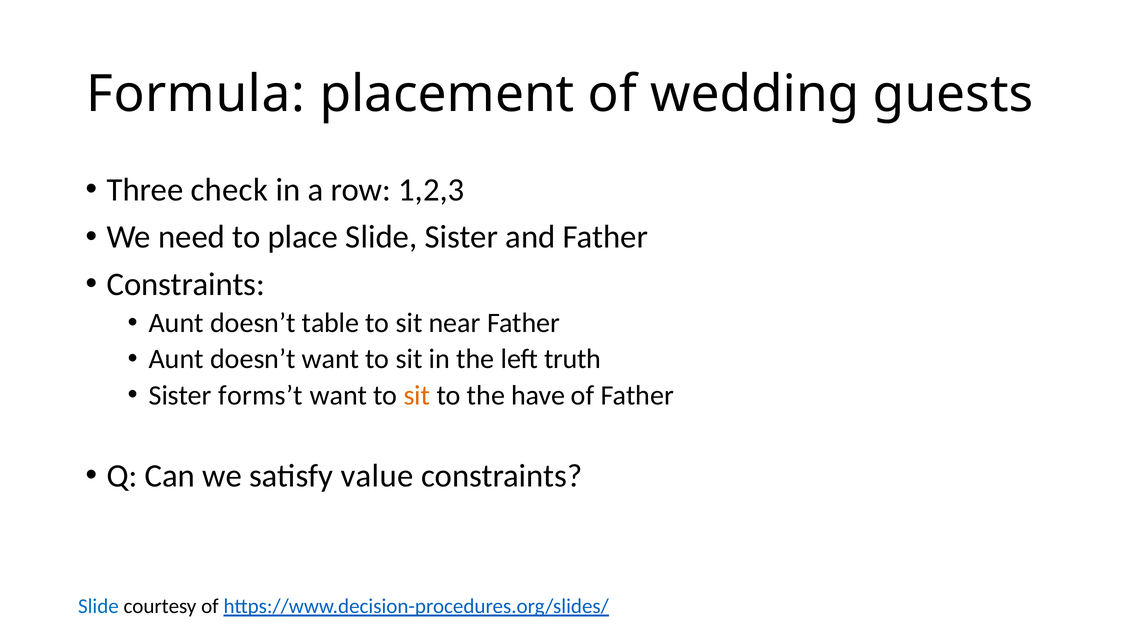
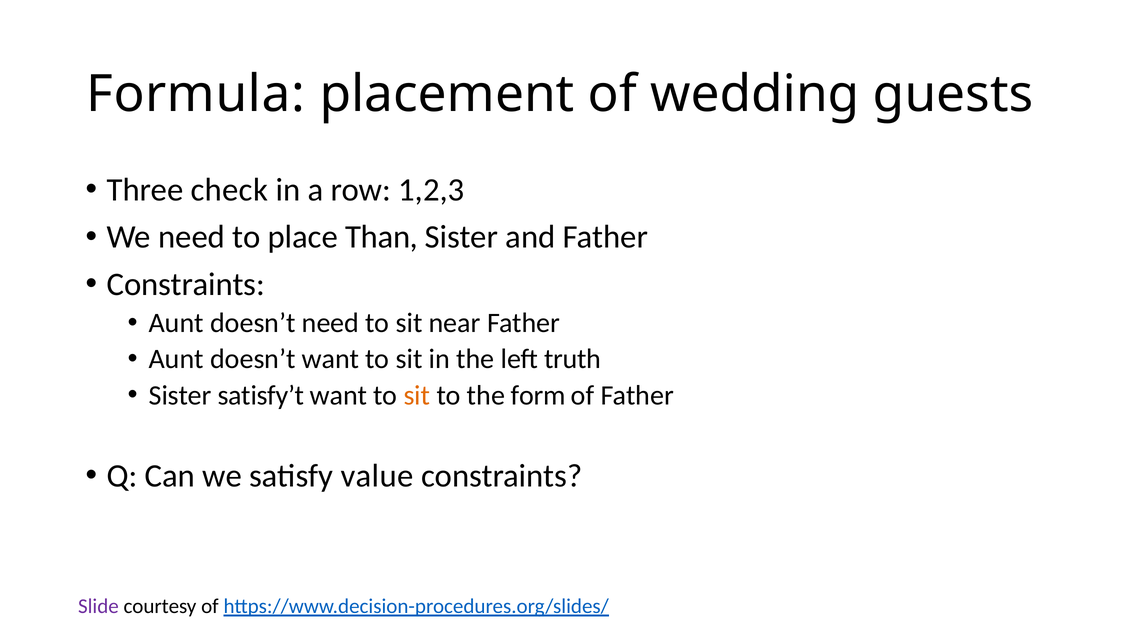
place Slide: Slide -> Than
doesn’t table: table -> need
forms’t: forms’t -> satisfy’t
have: have -> form
Slide at (98, 606) colour: blue -> purple
